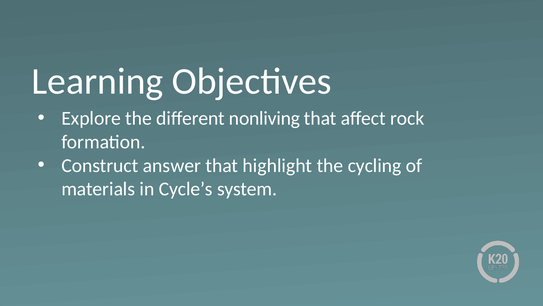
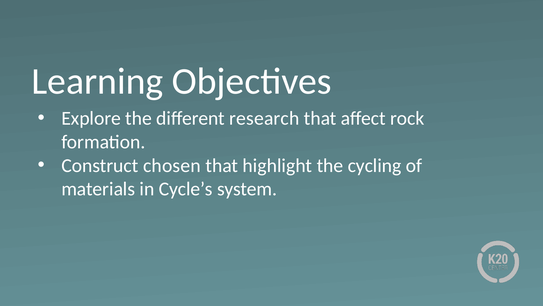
nonliving: nonliving -> research
answer: answer -> chosen
